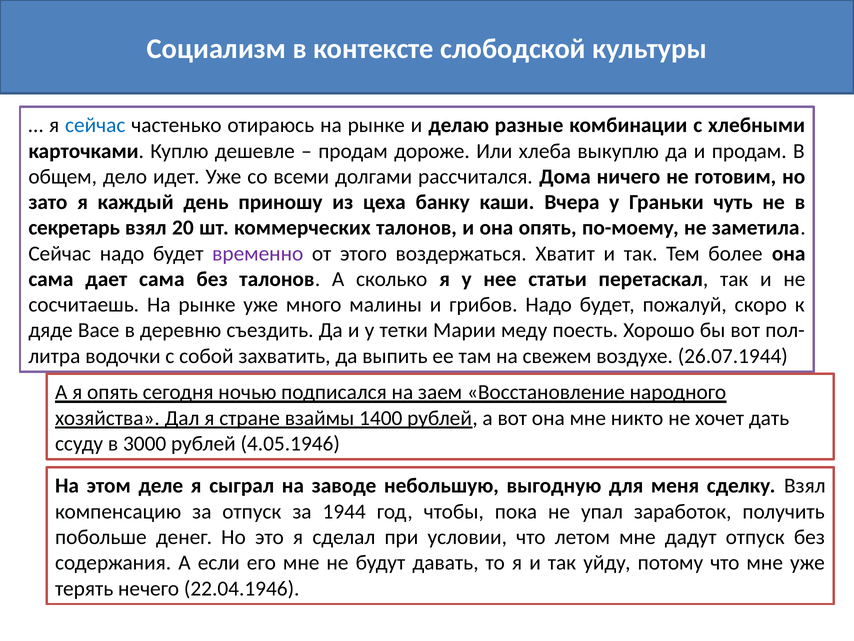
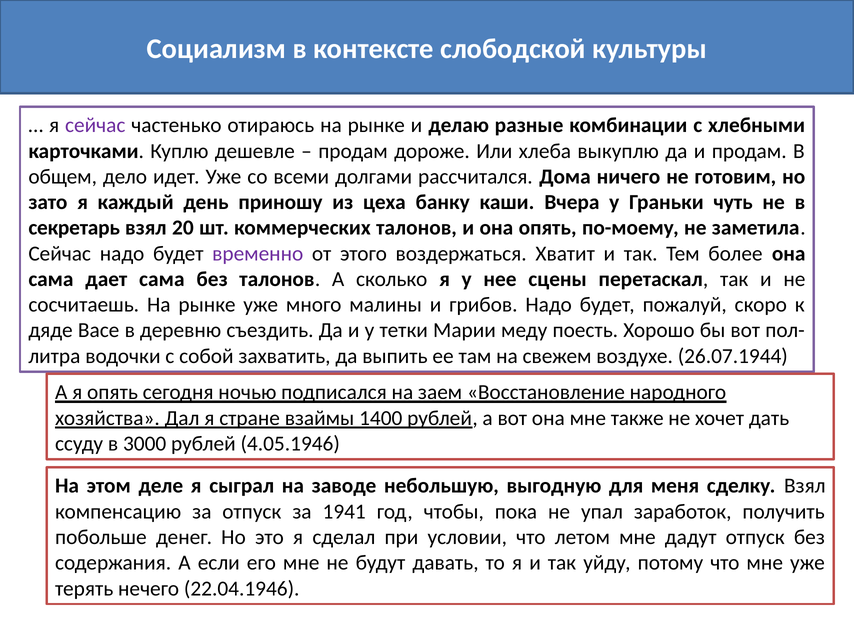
сейчас at (95, 125) colour: blue -> purple
статьи: статьи -> сцены
никто: никто -> также
1944: 1944 -> 1941
